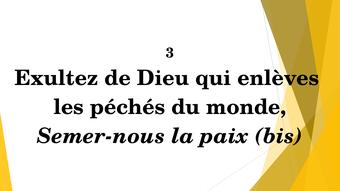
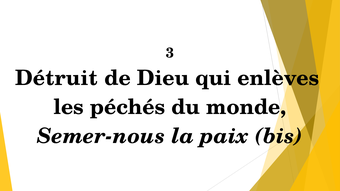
Exultez: Exultez -> Détruit
